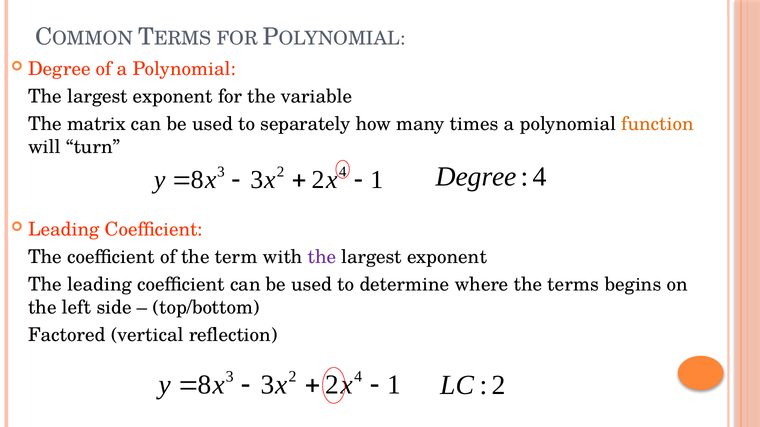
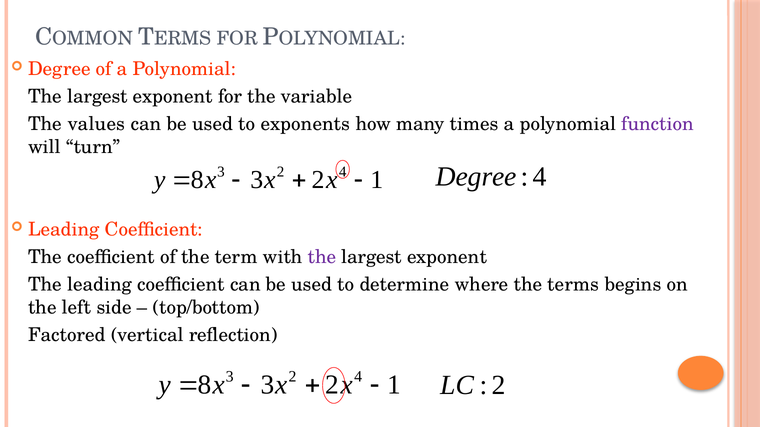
matrix: matrix -> values
separately: separately -> exponents
function colour: orange -> purple
